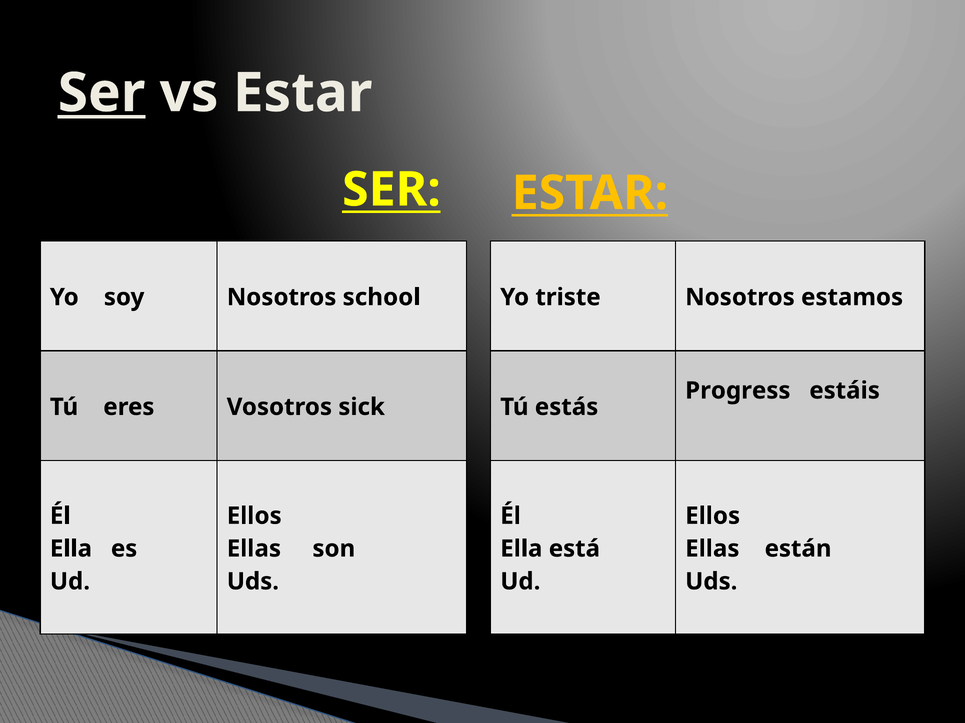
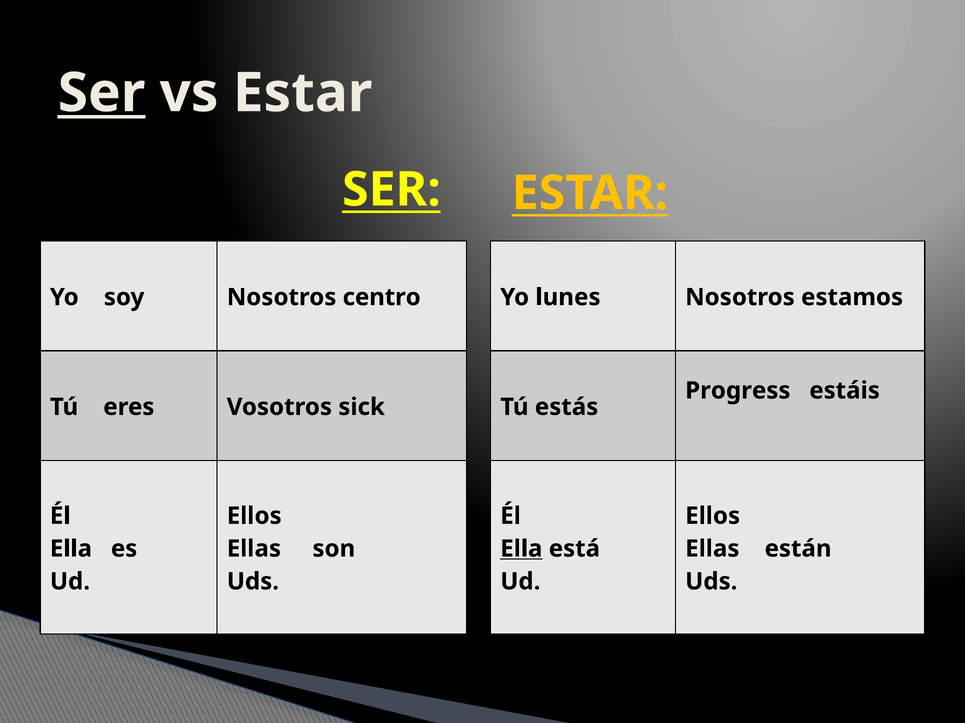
school: school -> centro
triste: triste -> lunes
Ella at (521, 549) underline: none -> present
